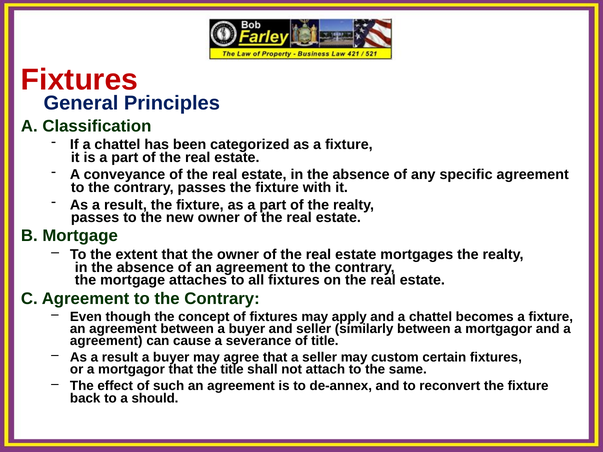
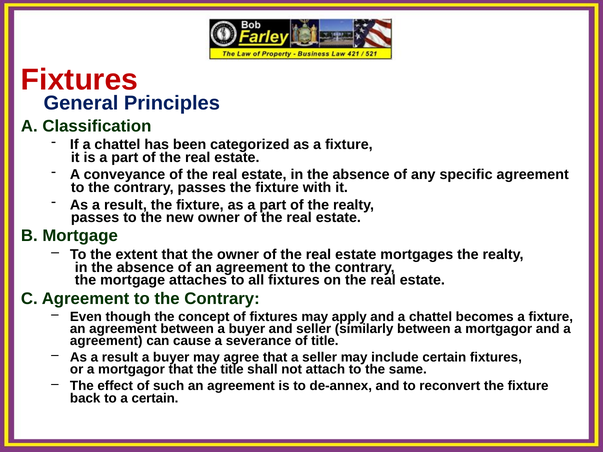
custom: custom -> include
a should: should -> certain
